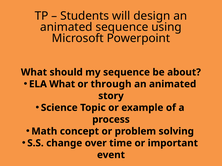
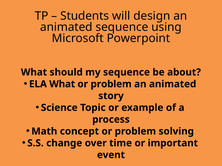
through at (111, 84): through -> problem
